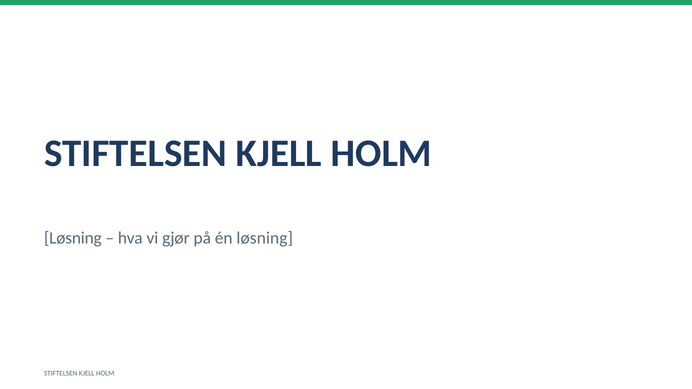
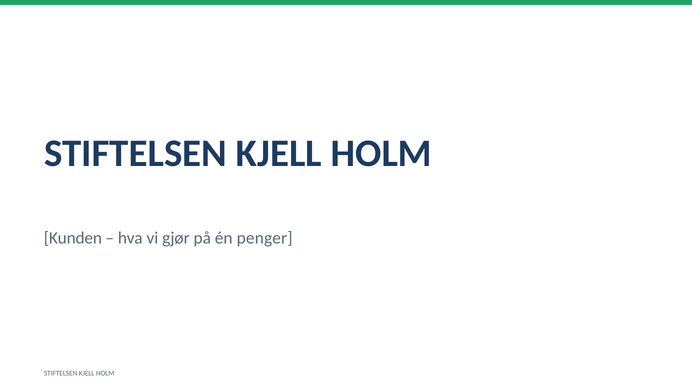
Løsning at (73, 238): Løsning -> Kunden
én løsning: løsning -> penger
